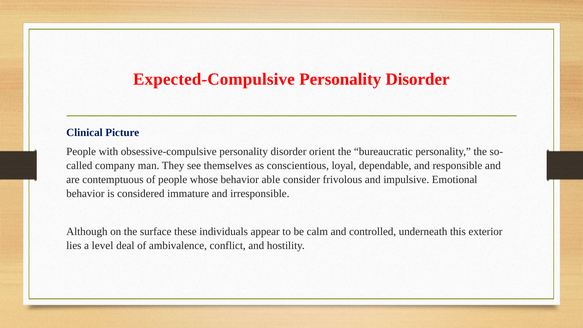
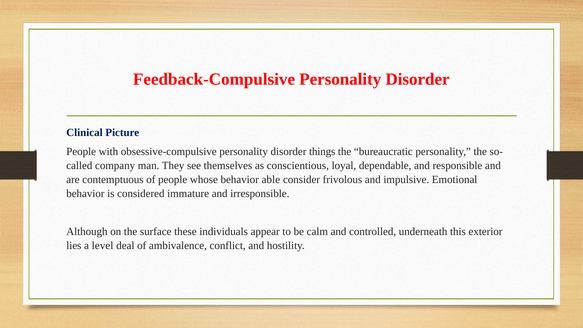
Expected-Compulsive: Expected-Compulsive -> Feedback-Compulsive
orient: orient -> things
